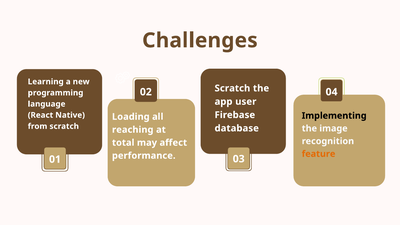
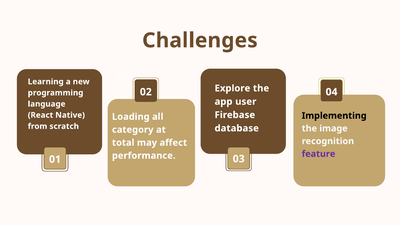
Scratch at (232, 88): Scratch -> Explore
reaching: reaching -> category
feature colour: orange -> purple
